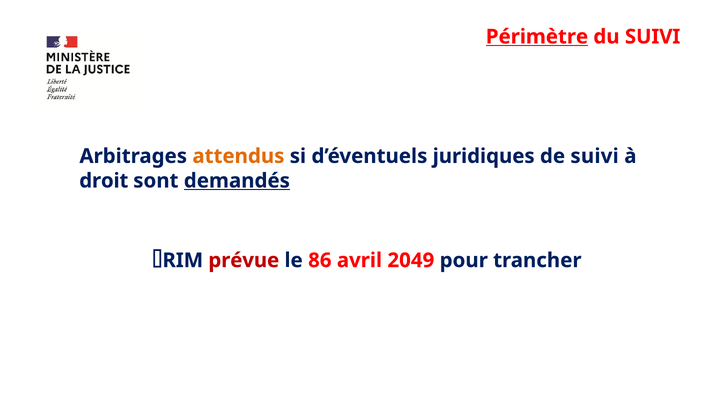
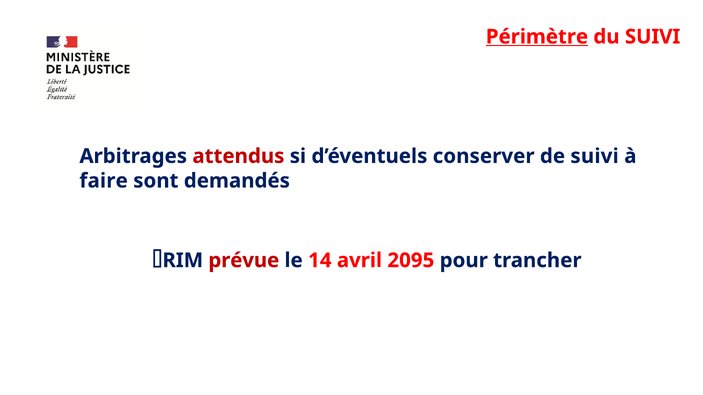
attendus colour: orange -> red
juridiques: juridiques -> conserver
droit: droit -> faire
demandés underline: present -> none
86: 86 -> 14
2049: 2049 -> 2095
